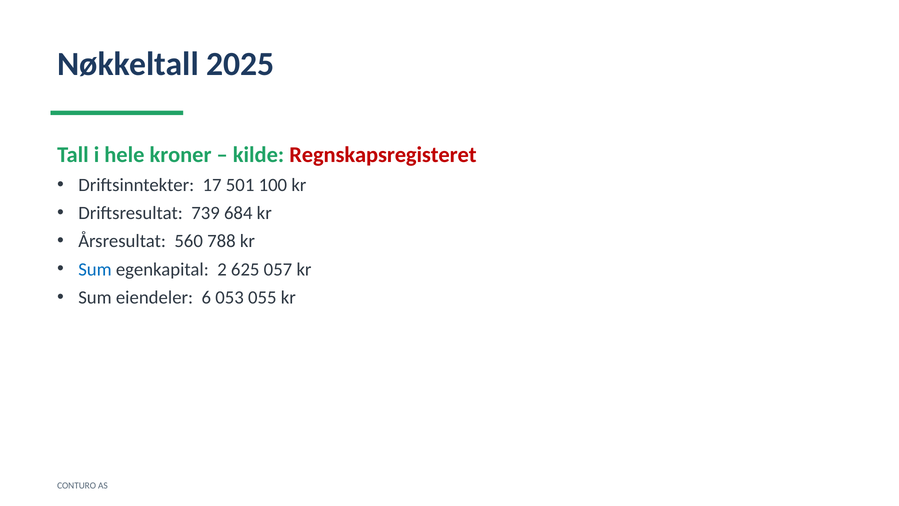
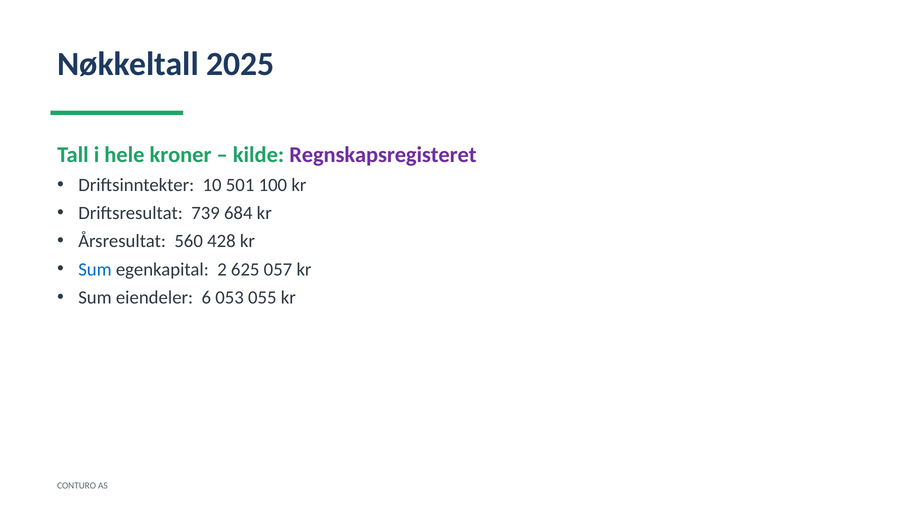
Regnskapsregisteret colour: red -> purple
17: 17 -> 10
788: 788 -> 428
